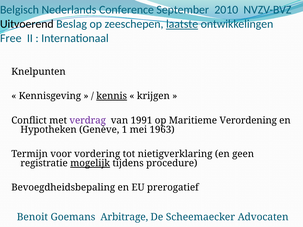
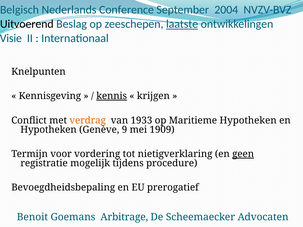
2010: 2010 -> 2004
Free: Free -> Visie
verdrag colour: purple -> orange
1991: 1991 -> 1933
Maritieme Verordening: Verordening -> Hypotheken
1: 1 -> 9
1963: 1963 -> 1909
geen underline: none -> present
mogelijk underline: present -> none
